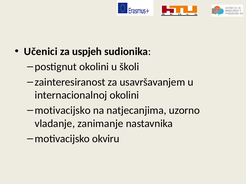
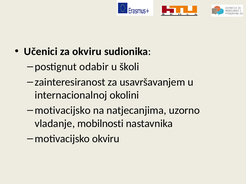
za uspjeh: uspjeh -> okviru
postignut okolini: okolini -> odabir
zanimanje: zanimanje -> mobilnosti
